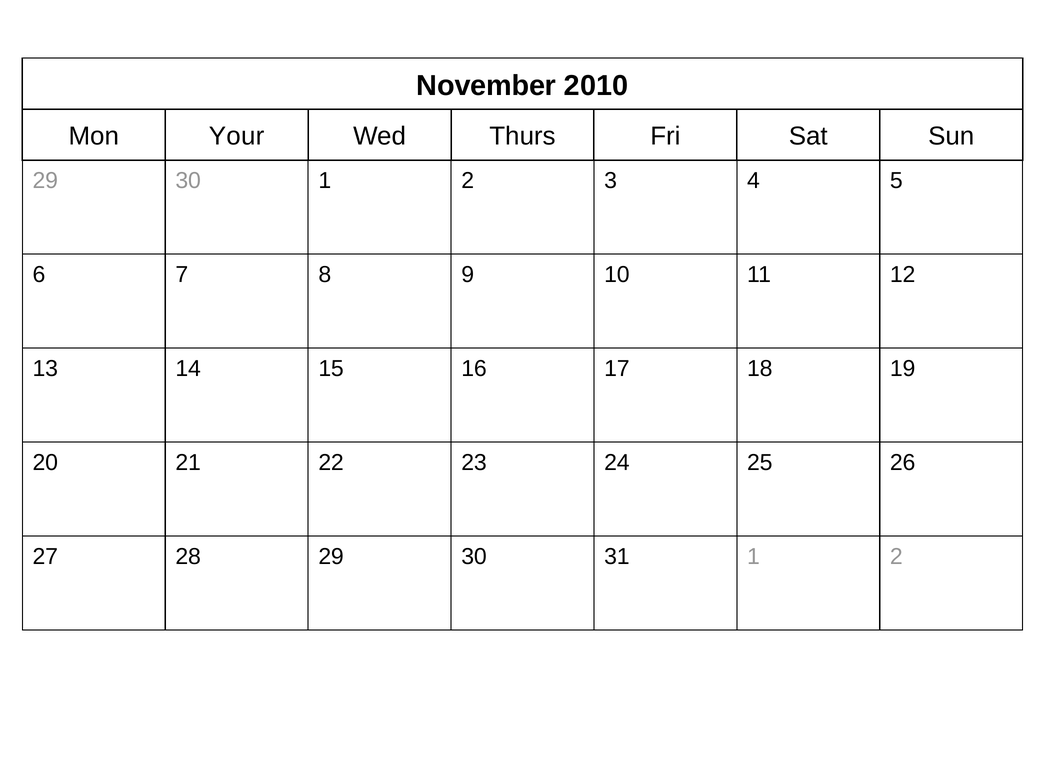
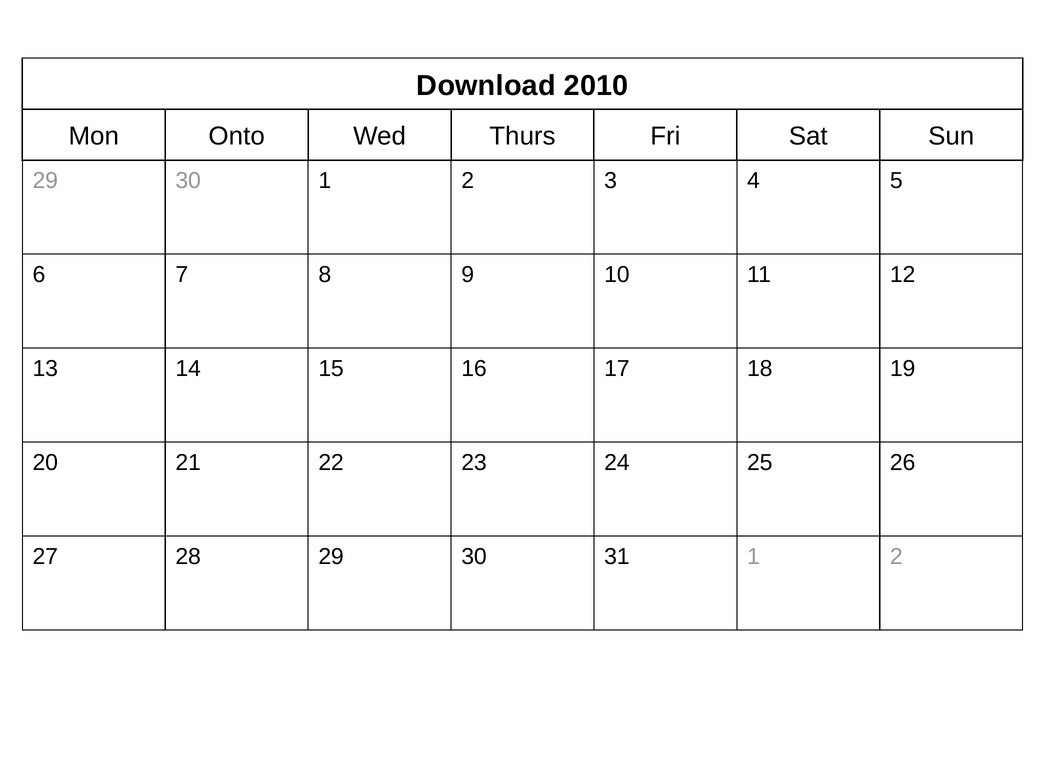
November: November -> Download
Your: Your -> Onto
